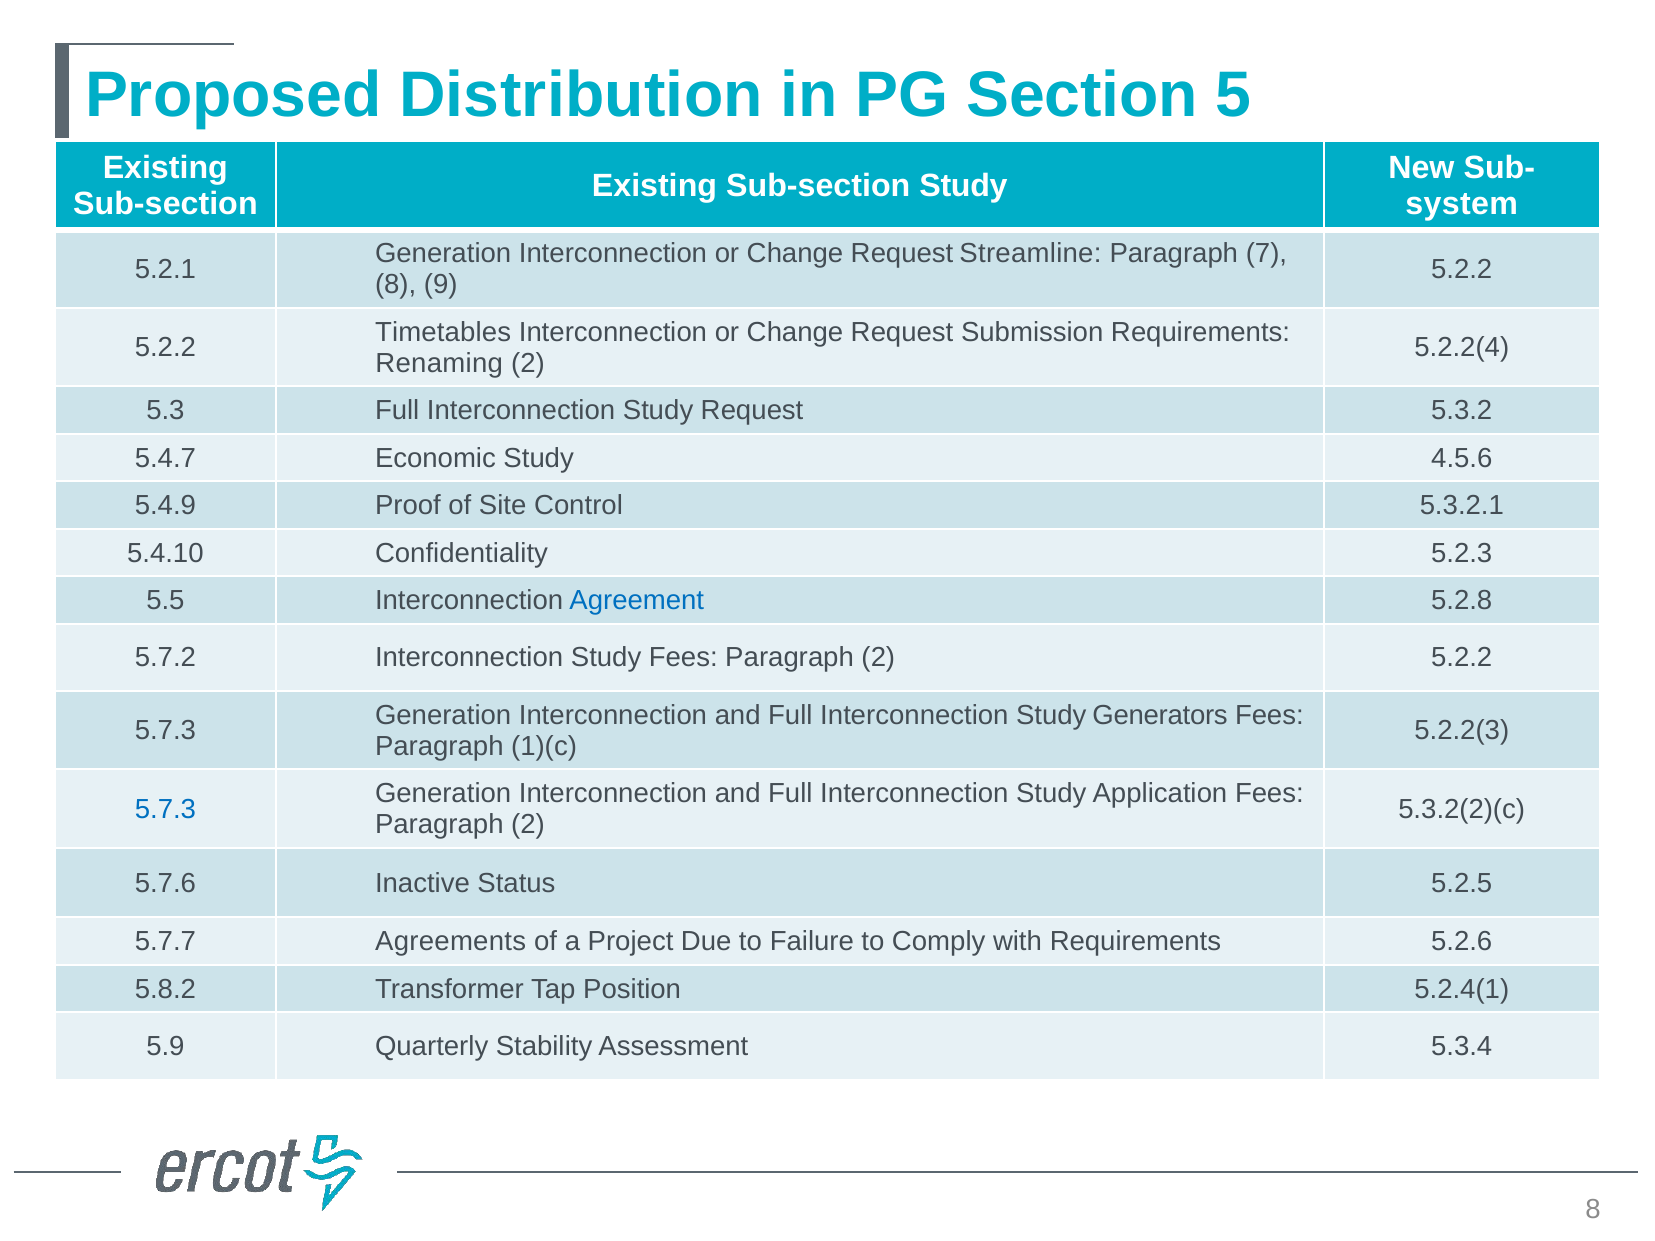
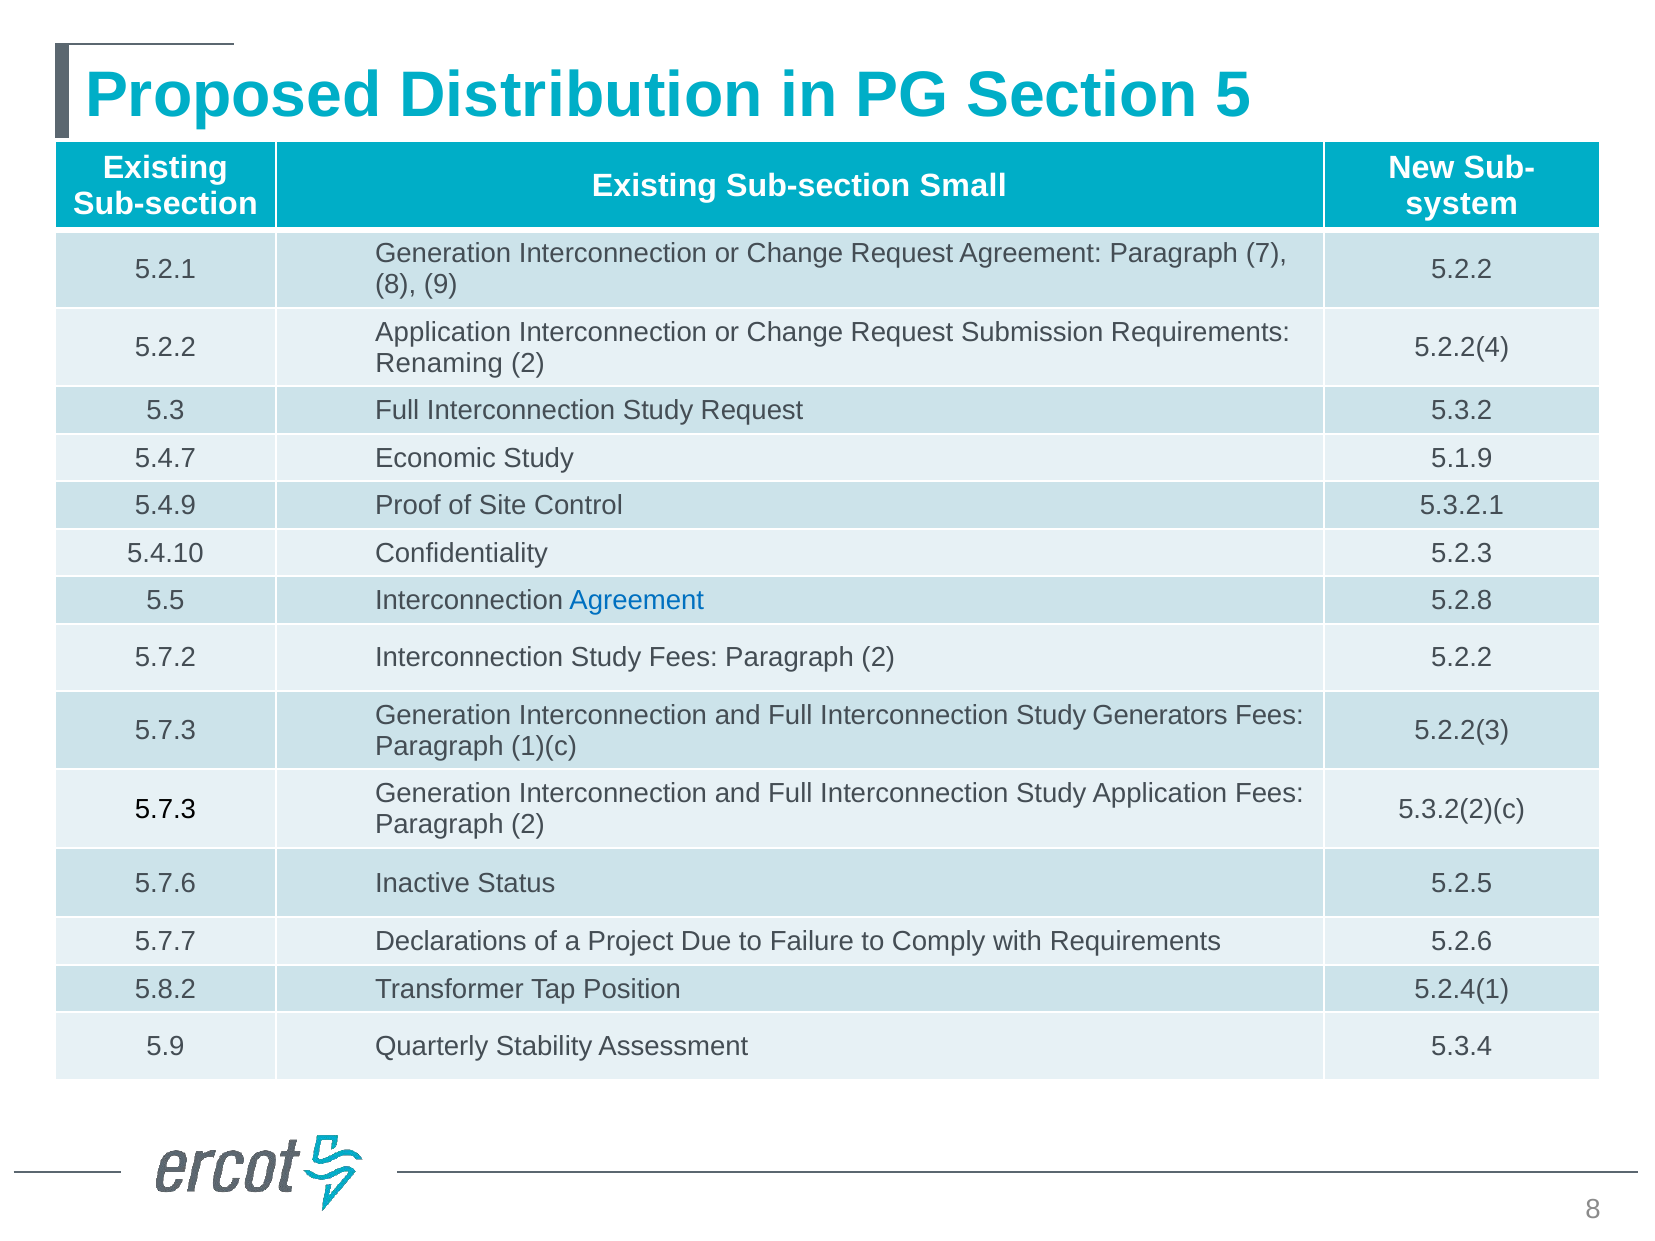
Sub-section Study: Study -> Small
Request Streamline: Streamline -> Agreement
Timetables at (443, 332): Timetables -> Application
4.5.6: 4.5.6 -> 5.1.9
5.7.3 at (165, 809) colour: blue -> black
Agreements: Agreements -> Declarations
